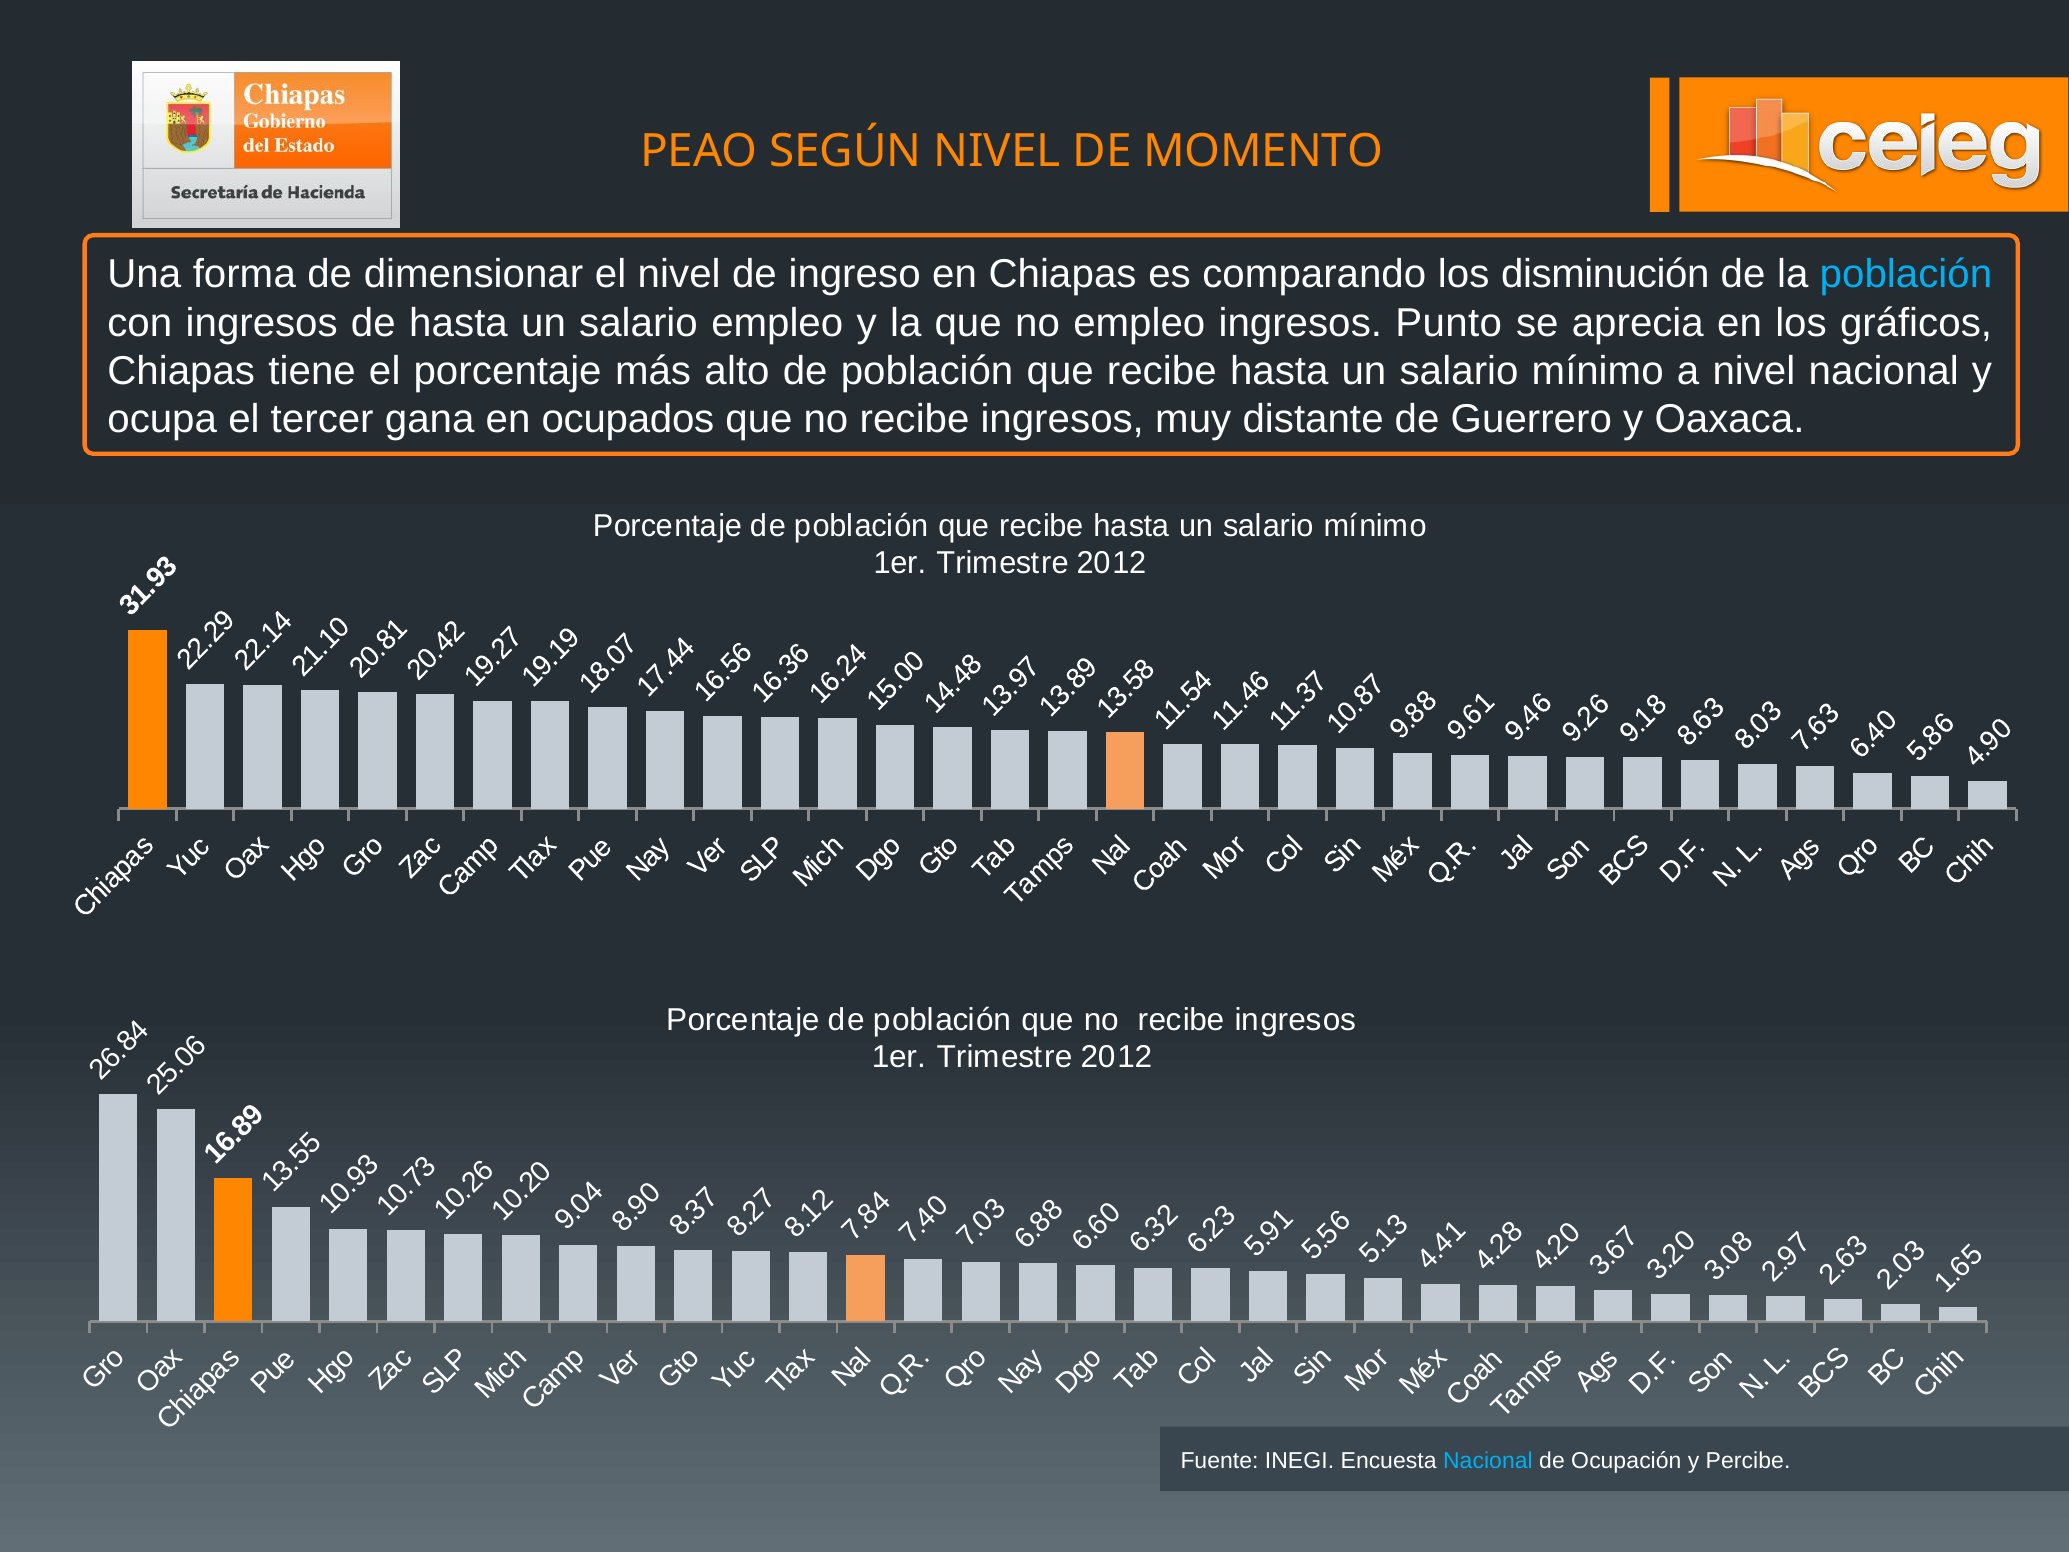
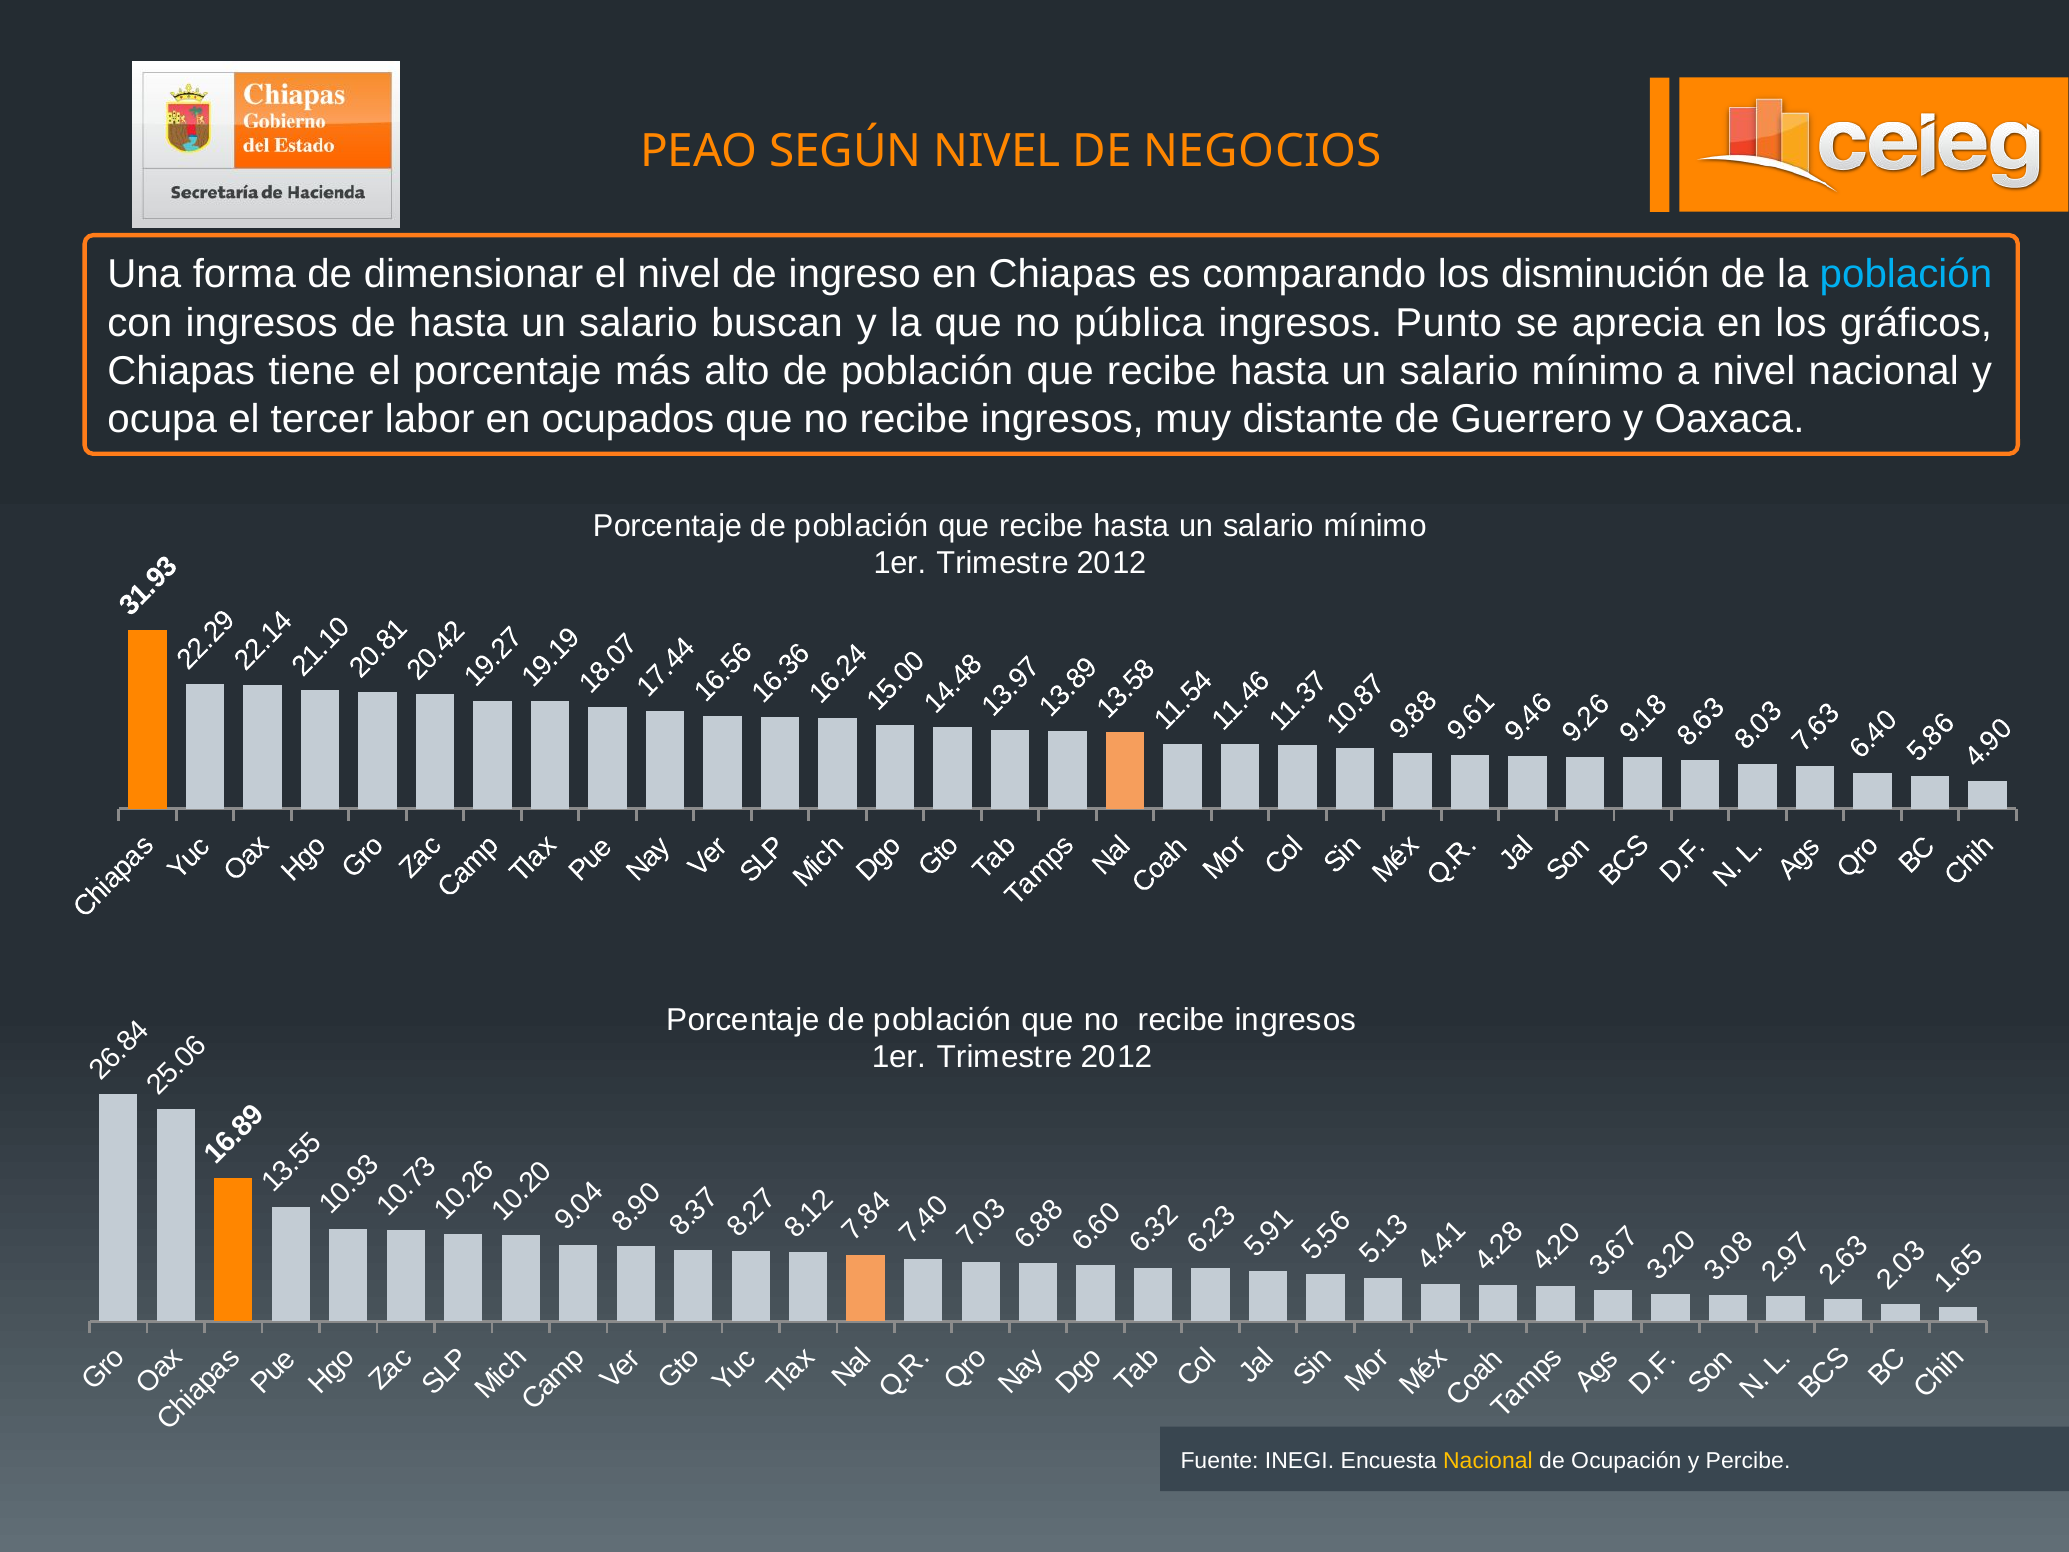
MOMENTO: MOMENTO -> NEGOCIOS
salario empleo: empleo -> buscan
no empleo: empleo -> pública
gana: gana -> labor
Nacional at (1488, 1460) colour: light blue -> yellow
